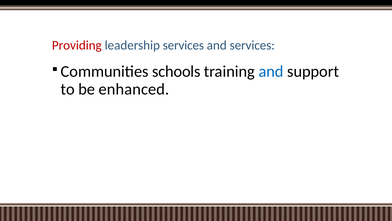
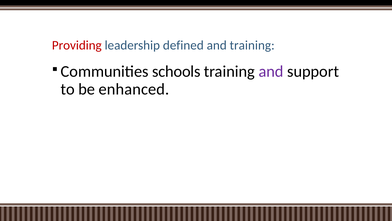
leadership services: services -> defined
and services: services -> training
and at (271, 71) colour: blue -> purple
